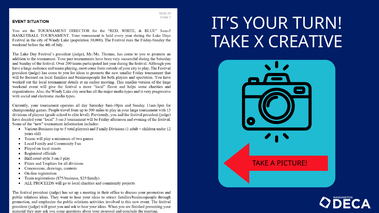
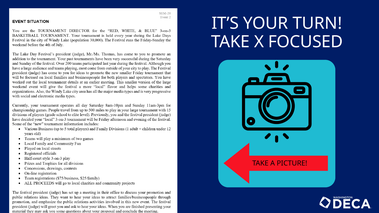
CREATIVE: CREATIVE -> FOCUSED
